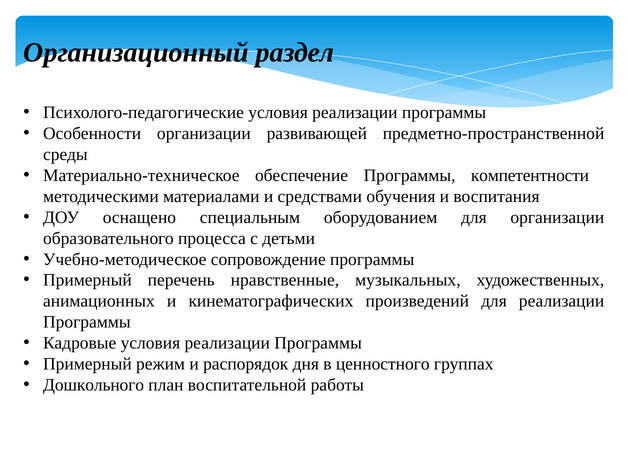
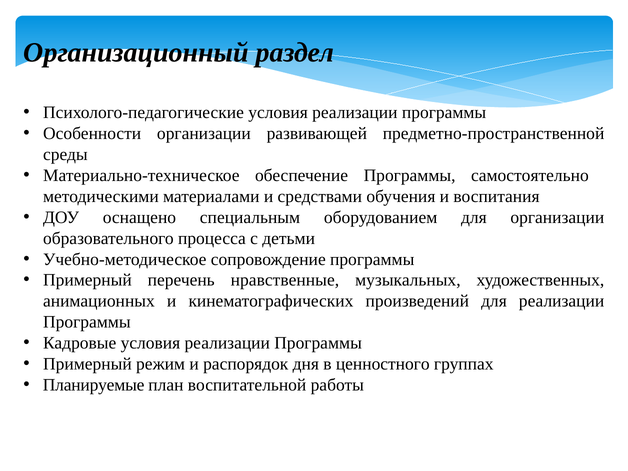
компетентности: компетентности -> самостоятельно
Дошкольного: Дошкольного -> Планируемые
